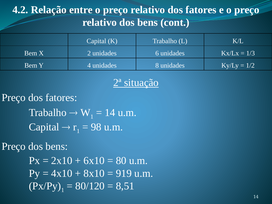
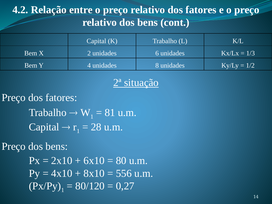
14 at (110, 113): 14 -> 81
98: 98 -> 28
919: 919 -> 556
8,51: 8,51 -> 0,27
